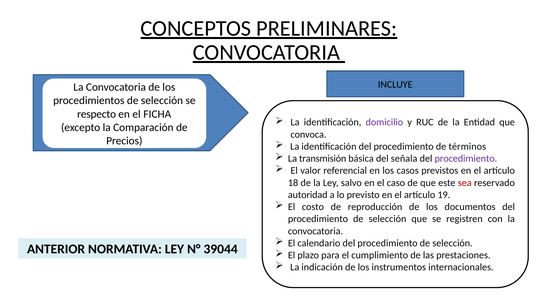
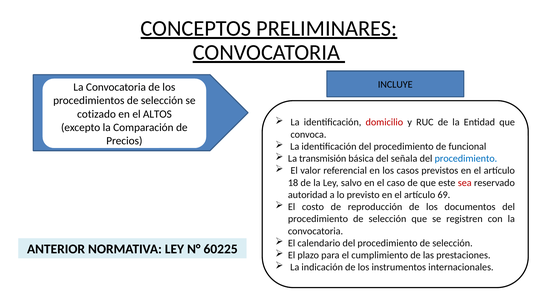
respecto: respecto -> cotizado
FICHA: FICHA -> ALTOS
domicilio colour: purple -> red
términos: términos -> funcional
procedimiento at (466, 159) colour: purple -> blue
19: 19 -> 69
39044: 39044 -> 60225
